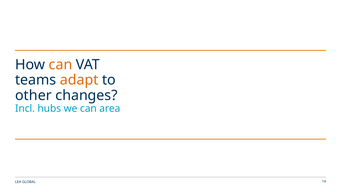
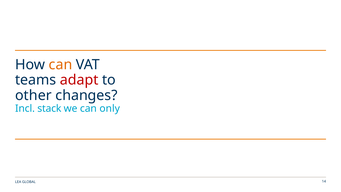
adapt colour: orange -> red
hubs: hubs -> stack
area: area -> only
